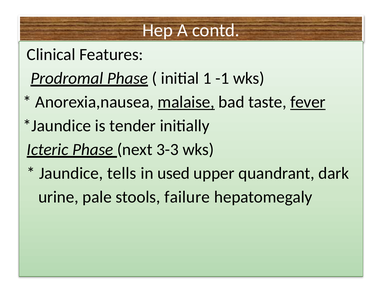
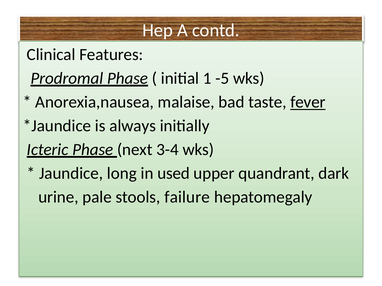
-1: -1 -> -5
malaise underline: present -> none
tender: tender -> always
3-3: 3-3 -> 3-4
tells: tells -> long
